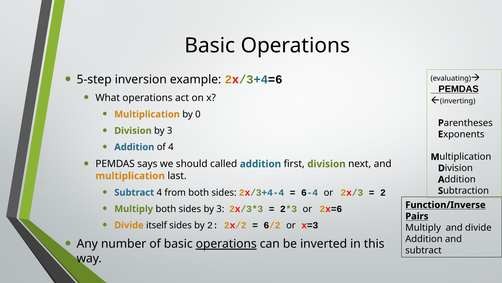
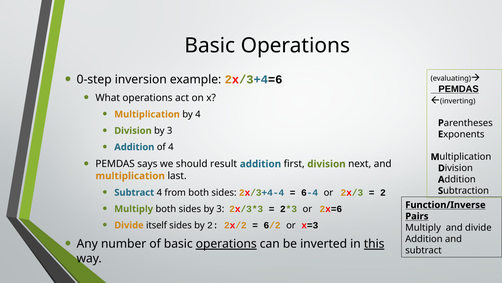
5-step: 5-step -> 0-step
by 0: 0 -> 4
called: called -> result
this underline: none -> present
